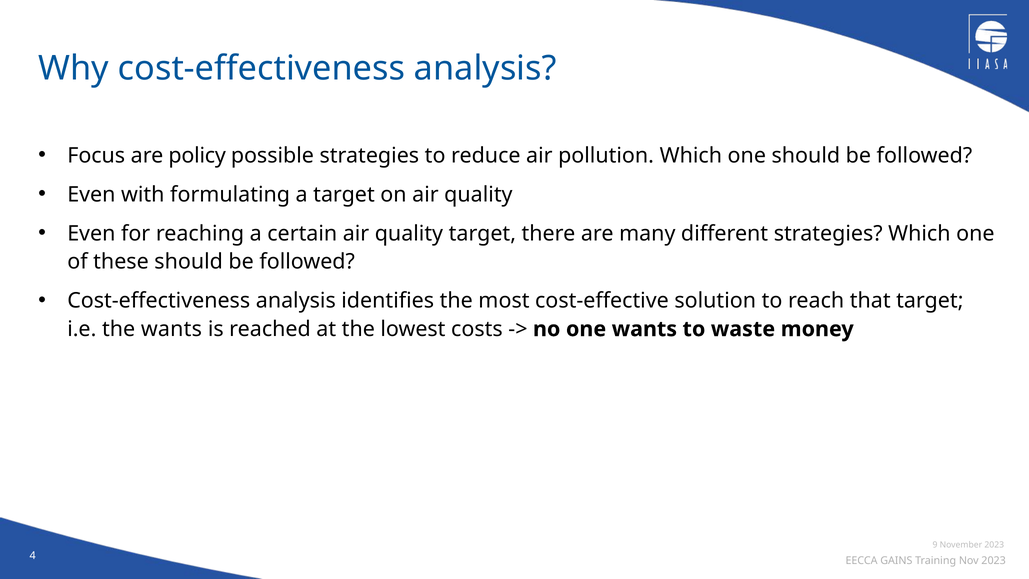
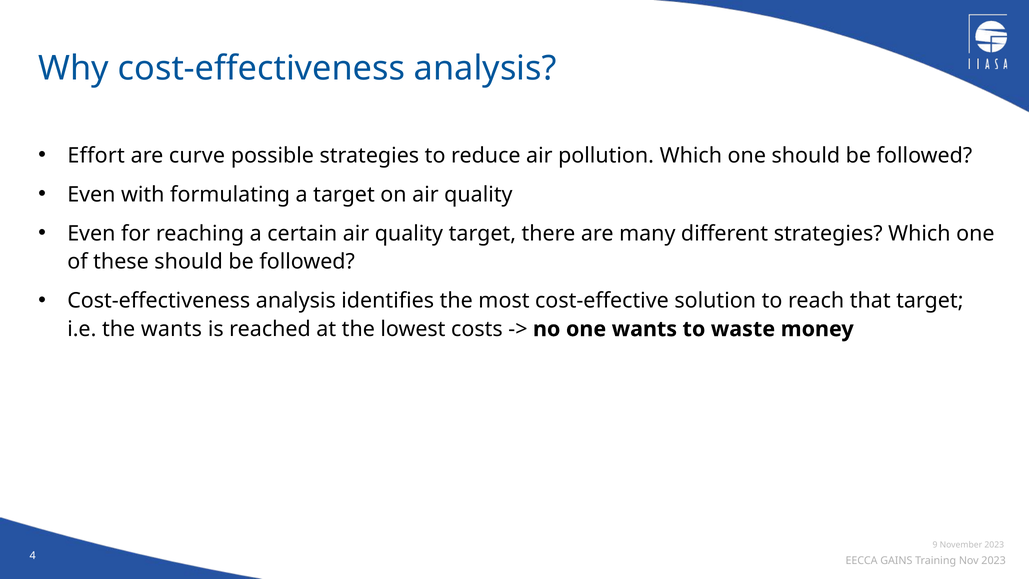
Focus: Focus -> Effort
policy: policy -> curve
